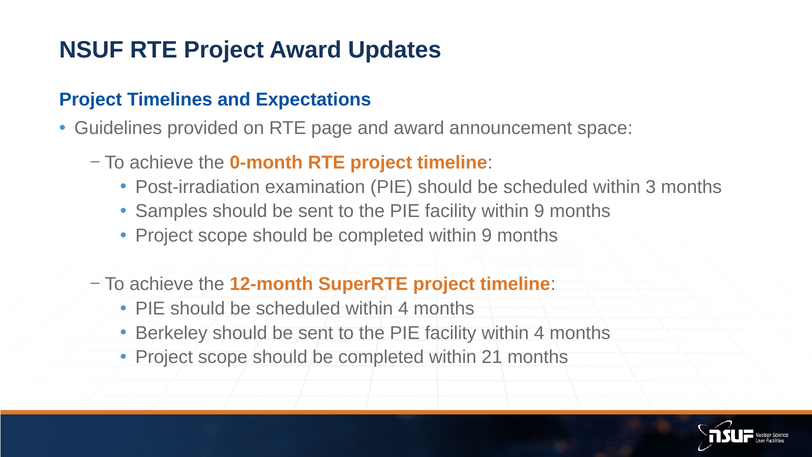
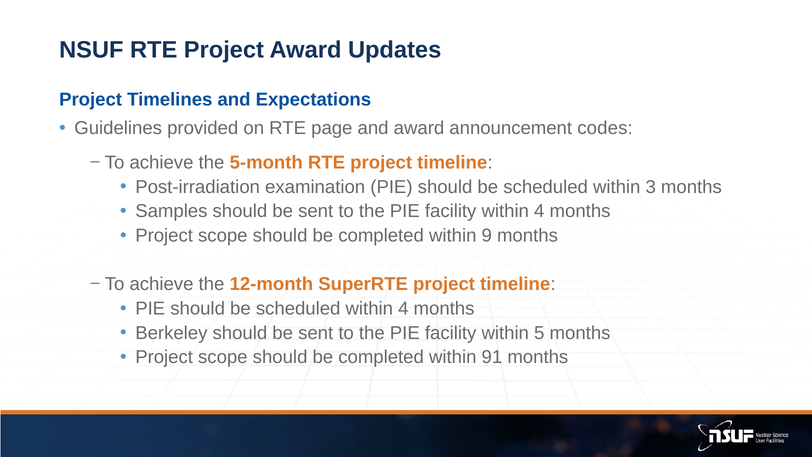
space: space -> codes
0-month: 0-month -> 5-month
facility within 9: 9 -> 4
facility within 4: 4 -> 5
21: 21 -> 91
